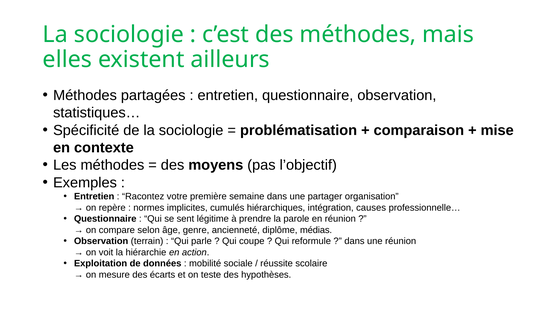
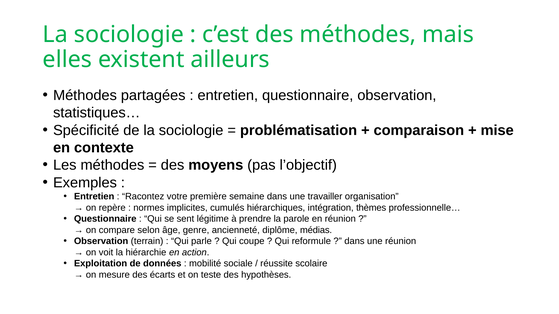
partager: partager -> travailler
causes: causes -> thèmes
